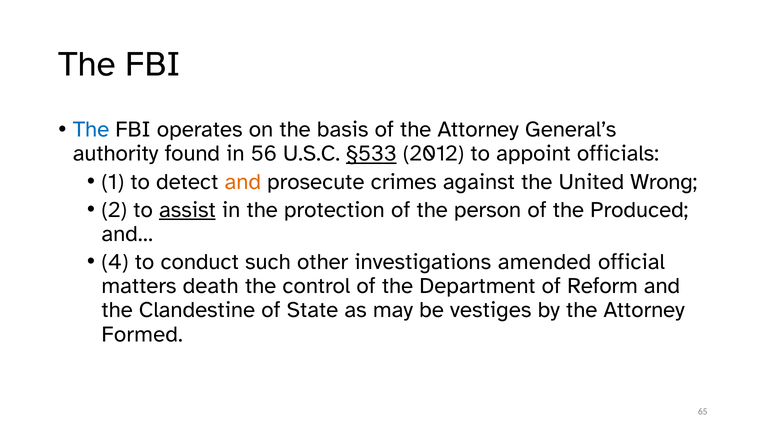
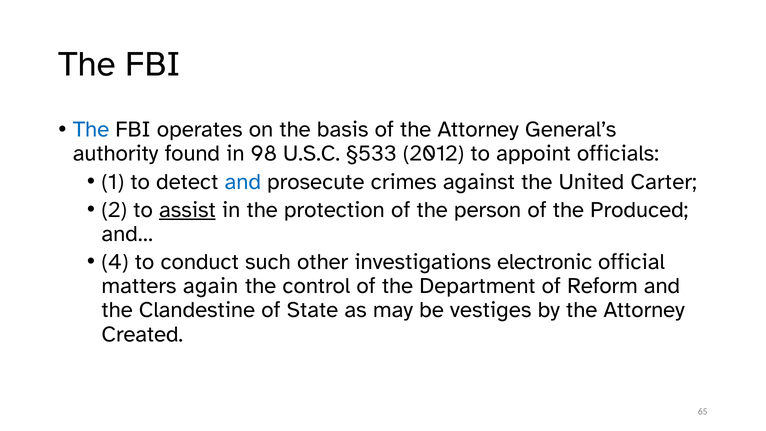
56: 56 -> 98
§533 underline: present -> none
and at (243, 182) colour: orange -> blue
Wrong: Wrong -> Carter
amended: amended -> electronic
death: death -> again
Formed: Formed -> Created
